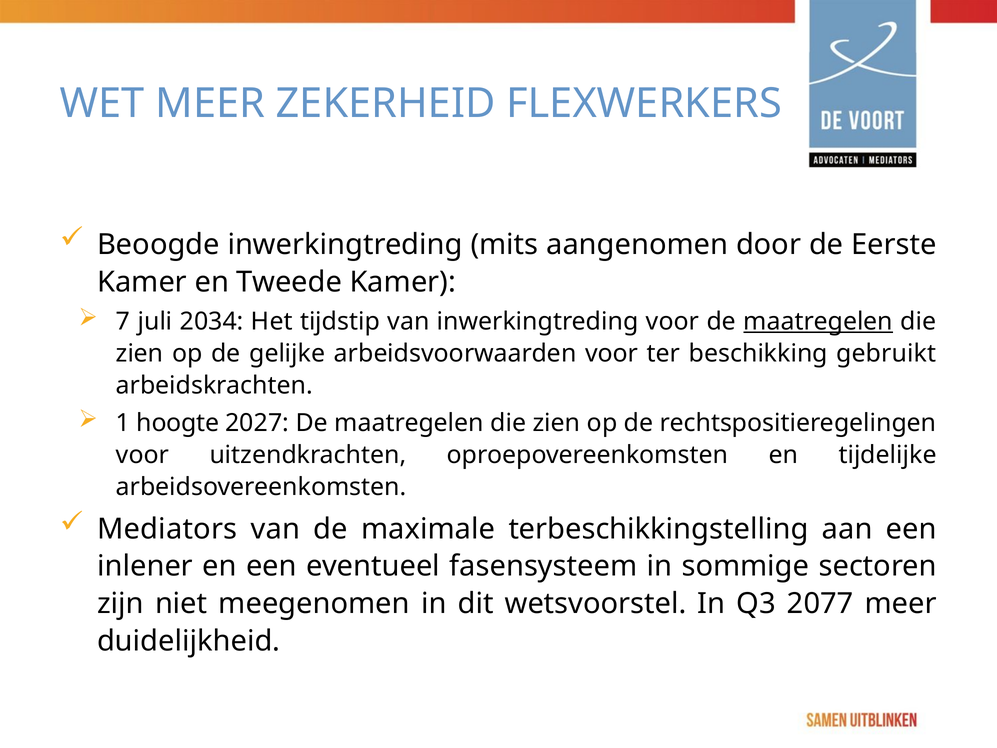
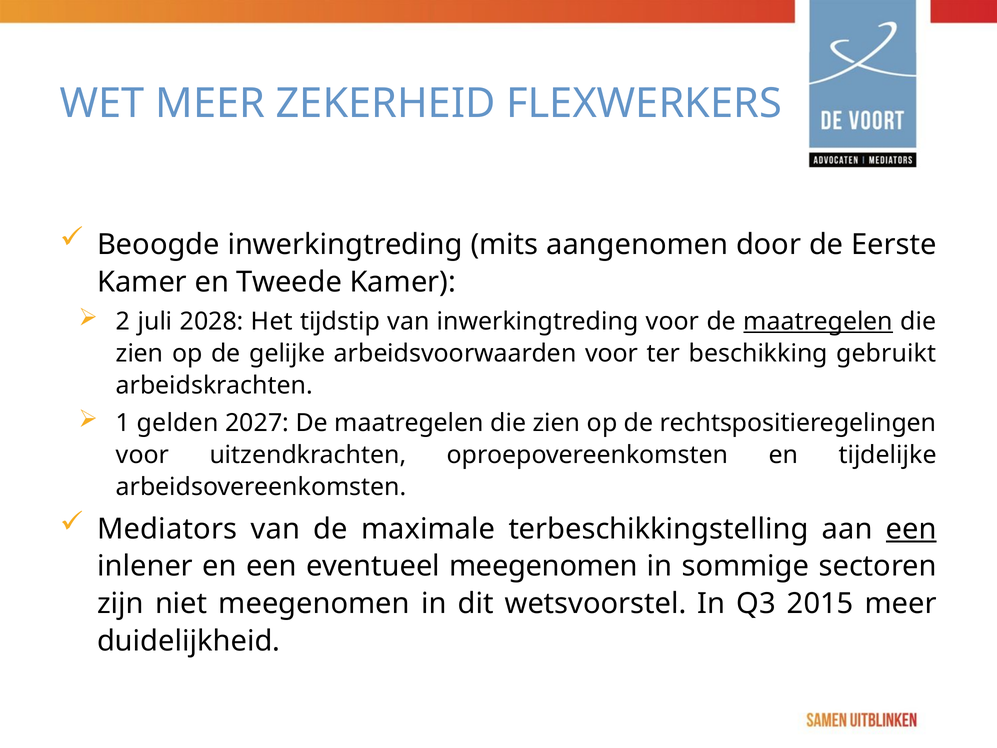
7: 7 -> 2
2034: 2034 -> 2028
hoogte: hoogte -> gelden
een at (911, 529) underline: none -> present
eventueel fasensysteem: fasensysteem -> meegenomen
2077: 2077 -> 2015
